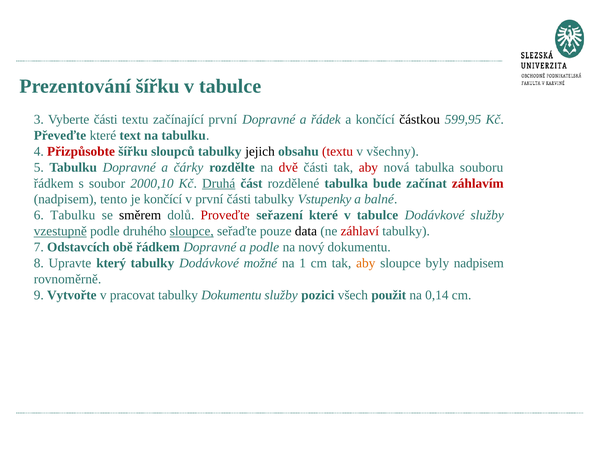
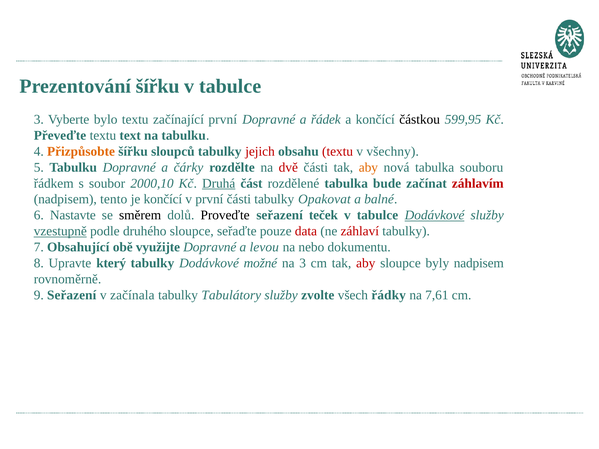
Vyberte části: části -> bylo
Převeďte které: které -> textu
Přizpůsobte colour: red -> orange
jejich colour: black -> red
aby at (368, 167) colour: red -> orange
Vstupenky: Vstupenky -> Opakovat
6 Tabulku: Tabulku -> Nastavte
Proveďte colour: red -> black
seřazení které: které -> teček
Dodávkové at (435, 215) underline: none -> present
sloupce at (192, 231) underline: present -> none
data colour: black -> red
Odstavcích: Odstavcích -> Obsahující
obě řádkem: řádkem -> využijte
a podle: podle -> levou
nový: nový -> nebo
na 1: 1 -> 3
aby at (366, 263) colour: orange -> red
9 Vytvořte: Vytvořte -> Seřazení
pracovat: pracovat -> začínala
tabulky Dokumentu: Dokumentu -> Tabulátory
pozici: pozici -> zvolte
použit: použit -> řádky
0,14: 0,14 -> 7,61
